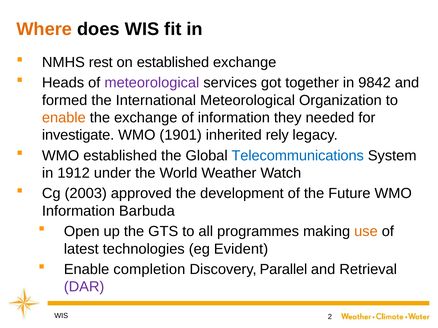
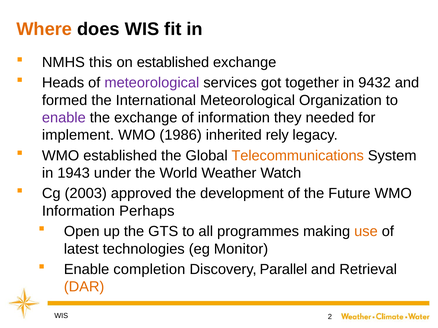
rest: rest -> this
9842: 9842 -> 9432
enable at (64, 118) colour: orange -> purple
investigate: investigate -> implement
1901: 1901 -> 1986
Telecommunications colour: blue -> orange
1912: 1912 -> 1943
Barbuda: Barbuda -> Perhaps
Evident: Evident -> Monitor
DAR colour: purple -> orange
